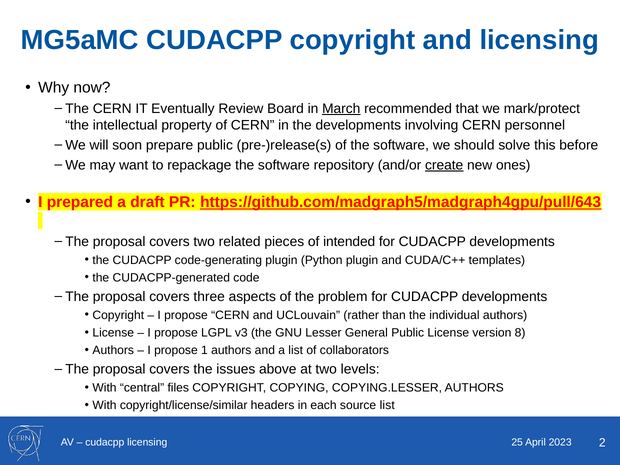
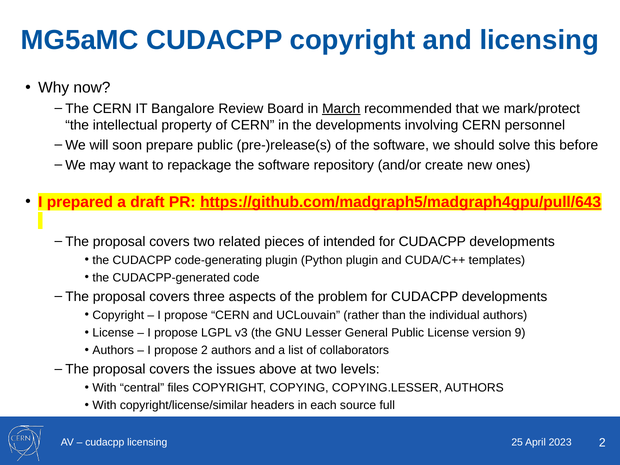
Eventually: Eventually -> Bangalore
create underline: present -> none
8: 8 -> 9
propose 1: 1 -> 2
source list: list -> full
